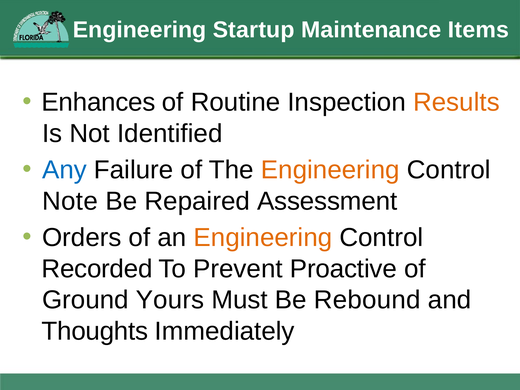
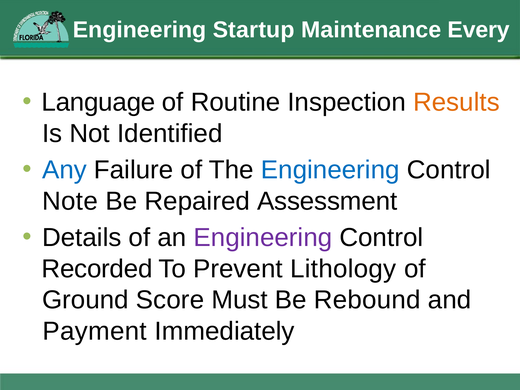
Items: Items -> Every
Enhances: Enhances -> Language
Engineering at (330, 170) colour: orange -> blue
Orders: Orders -> Details
Engineering at (263, 238) colour: orange -> purple
Proactive: Proactive -> Lithology
Yours: Yours -> Score
Thoughts: Thoughts -> Payment
